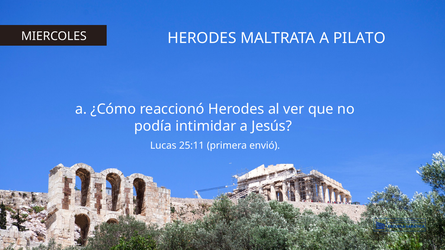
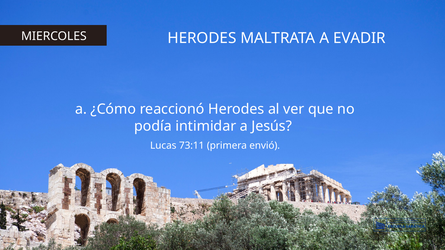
PILATO: PILATO -> EVADIR
25:11: 25:11 -> 73:11
